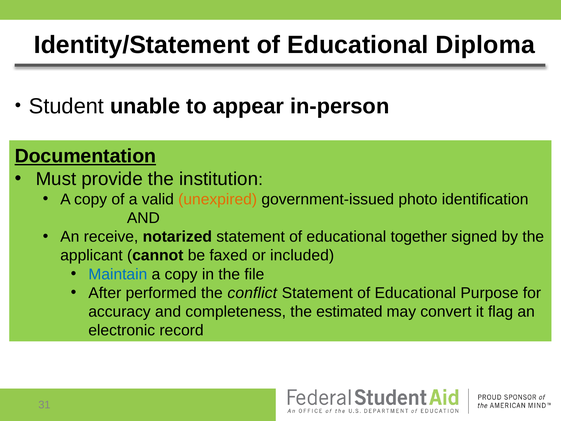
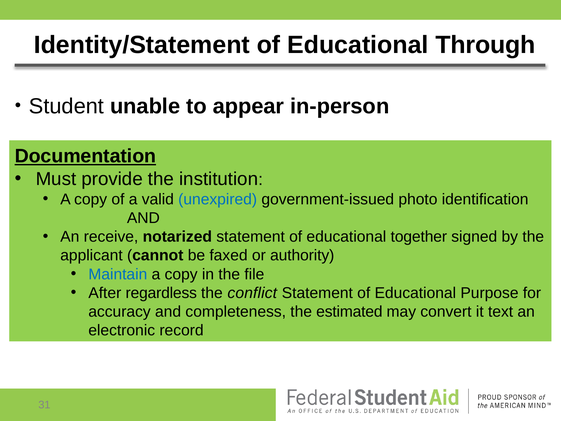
Diploma: Diploma -> Through
unexpired colour: orange -> blue
included: included -> authority
performed: performed -> regardless
flag: flag -> text
